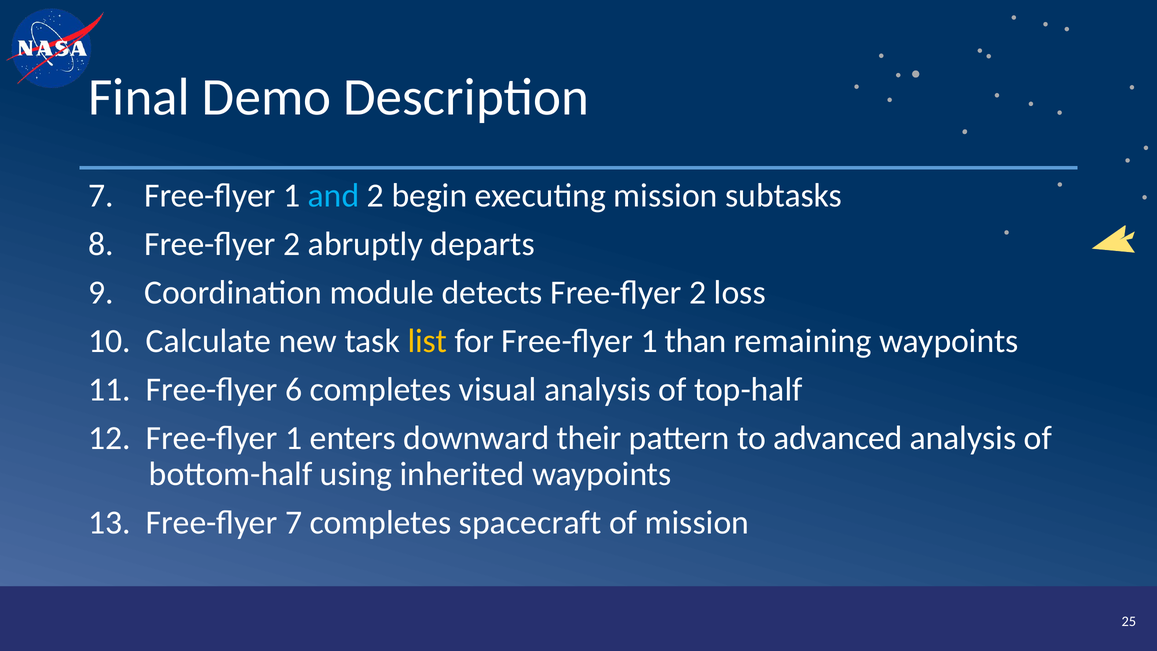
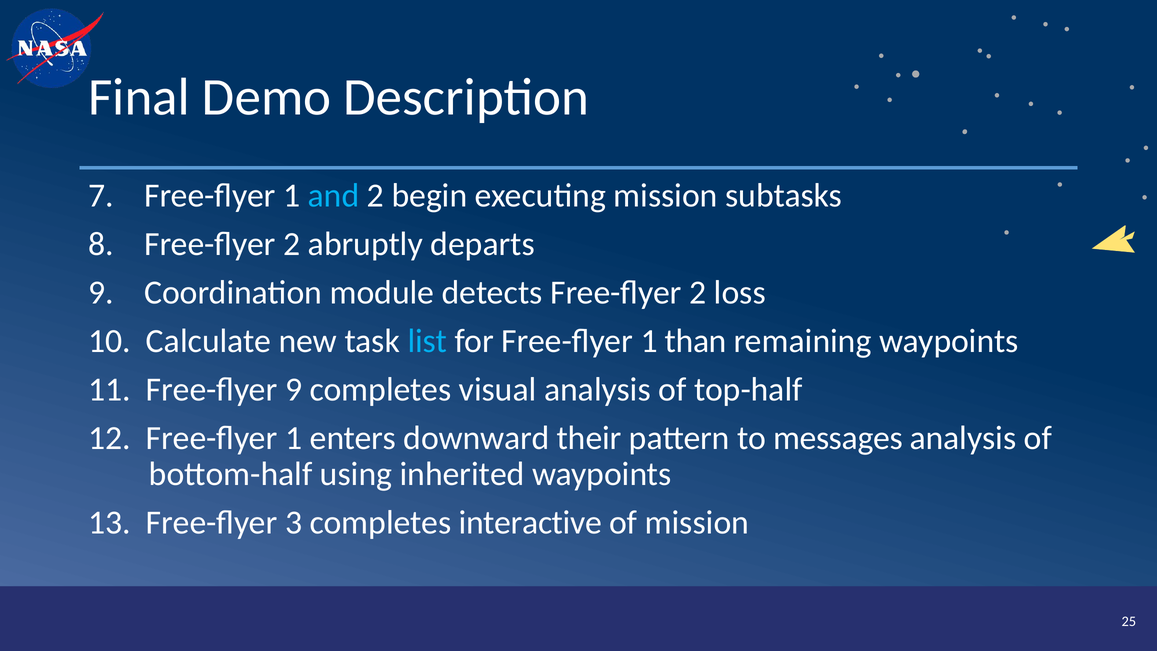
list colour: yellow -> light blue
Free-flyer 6: 6 -> 9
advanced: advanced -> messages
Free-flyer 7: 7 -> 3
spacecraft: spacecraft -> interactive
